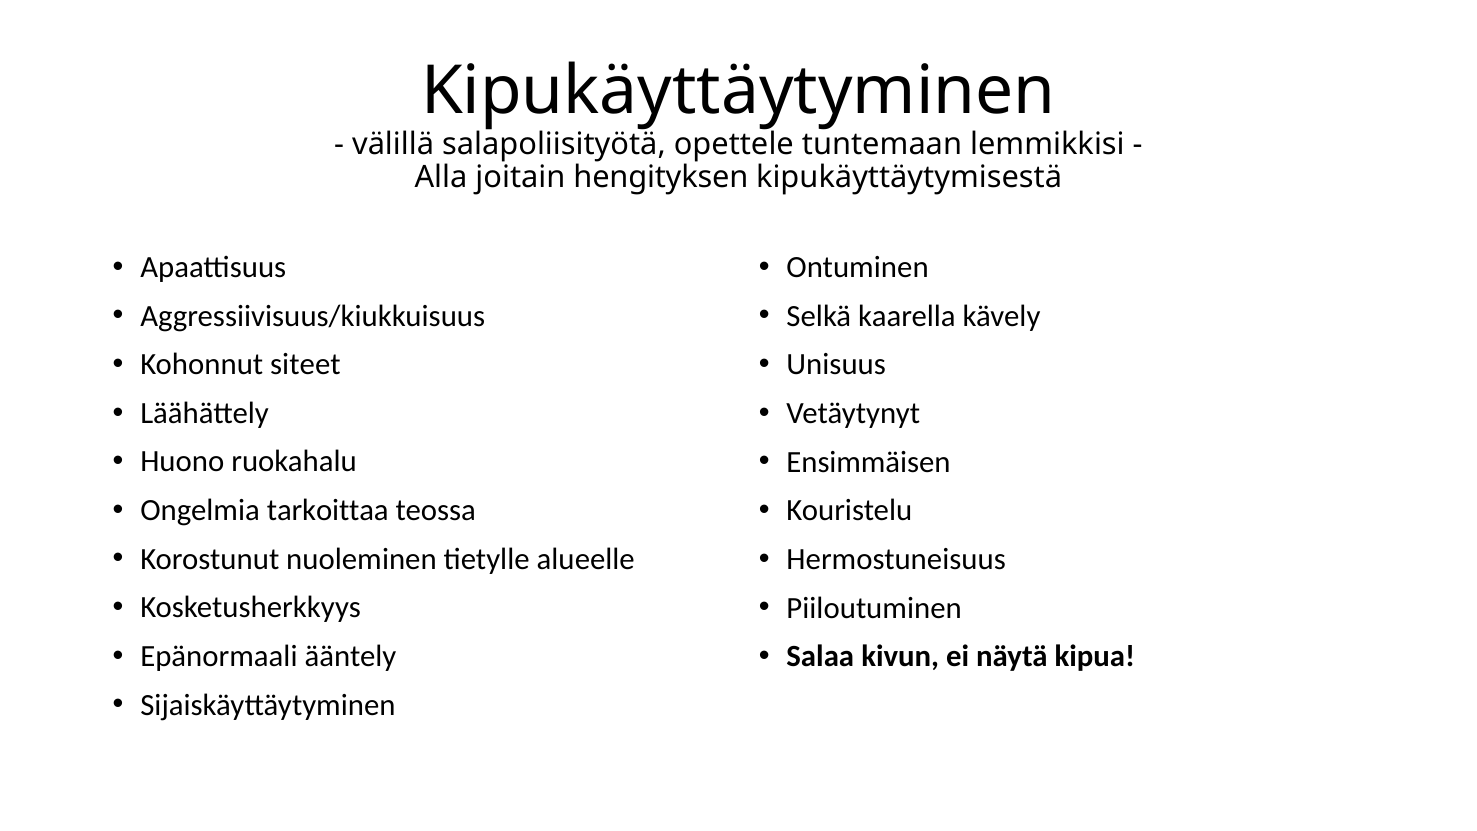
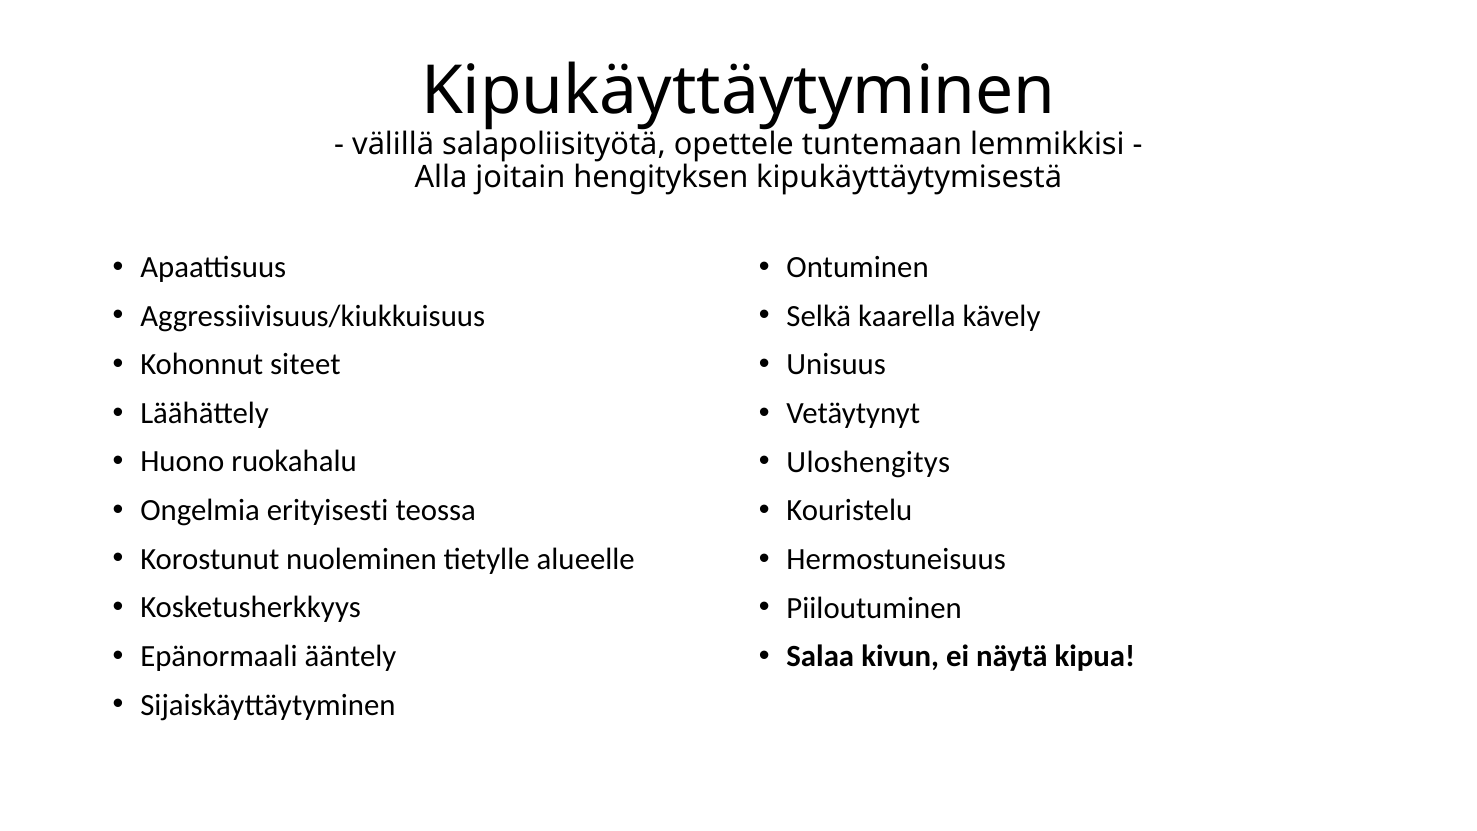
Ensimmäisen: Ensimmäisen -> Uloshengitys
tarkoittaa: tarkoittaa -> erityisesti
